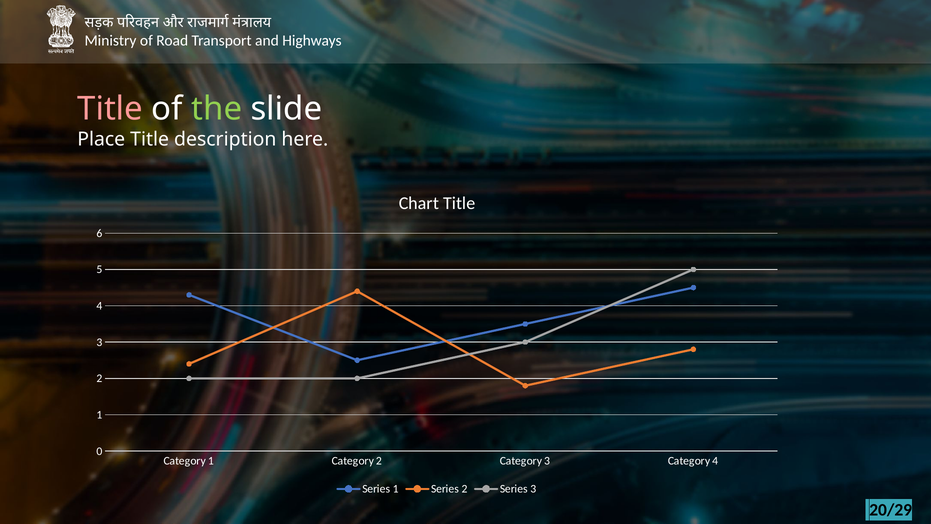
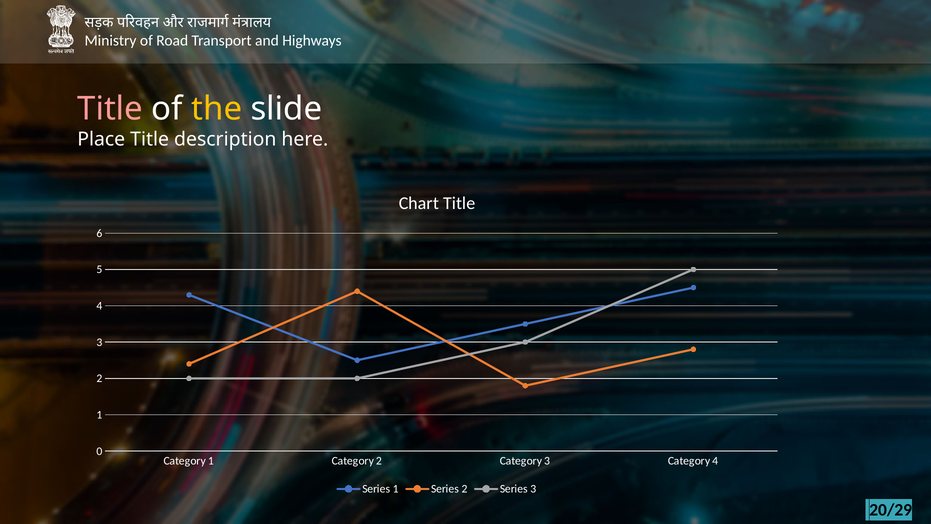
the colour: light green -> yellow
